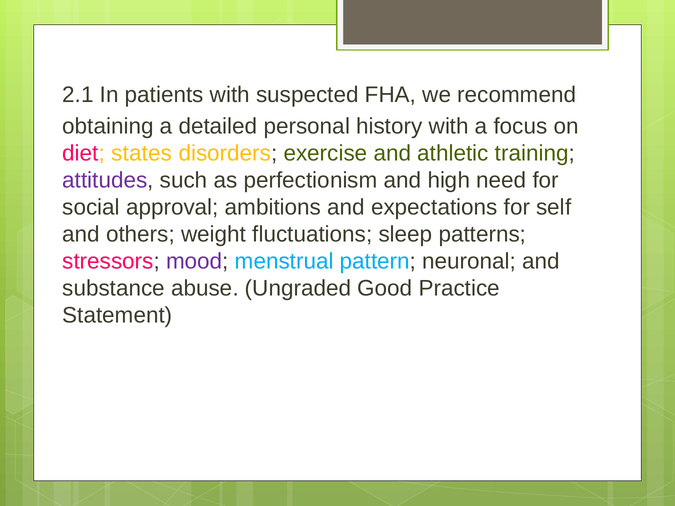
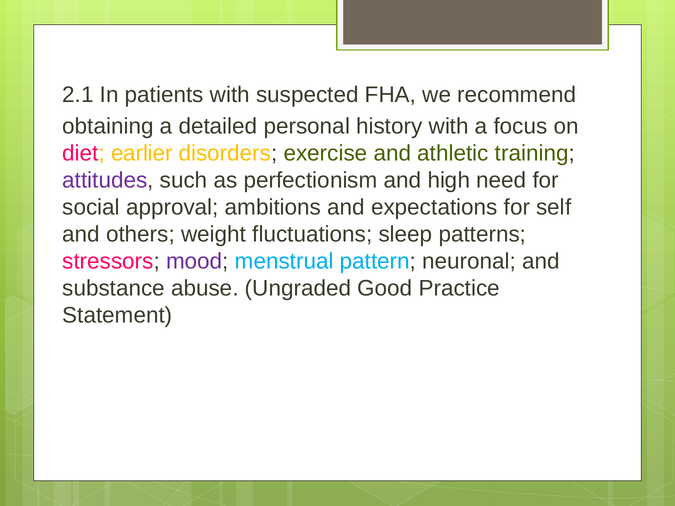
states: states -> earlier
